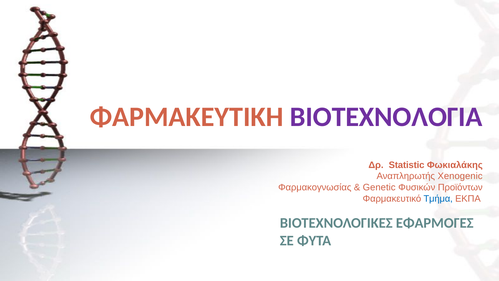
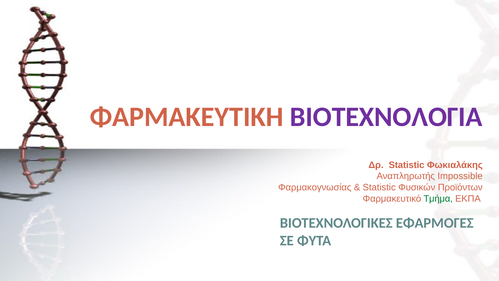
Xenogenic: Xenogenic -> Impossible
Genetic at (379, 187): Genetic -> Statistic
Τμήμα colour: blue -> green
